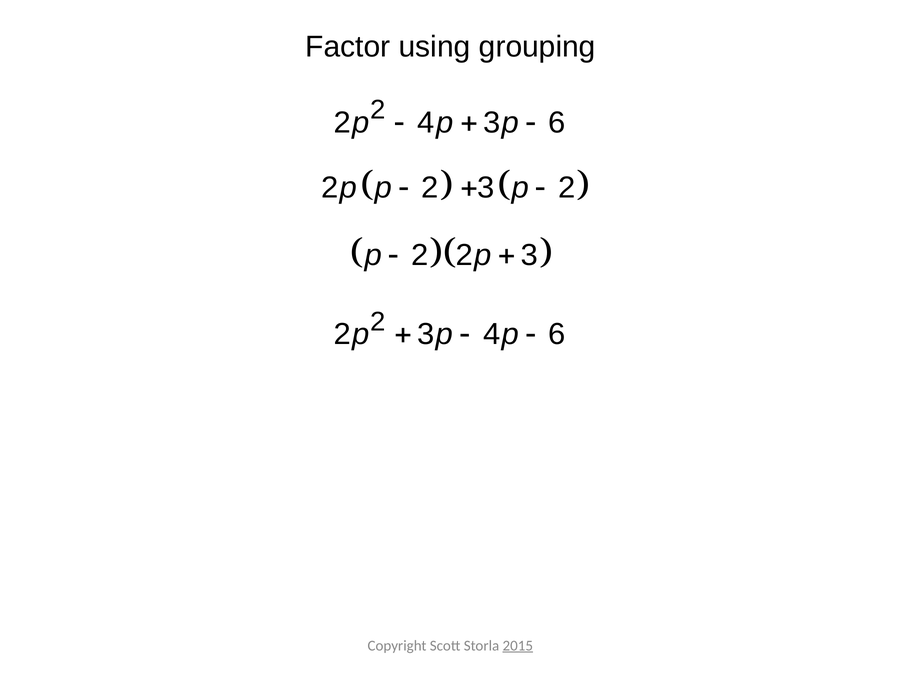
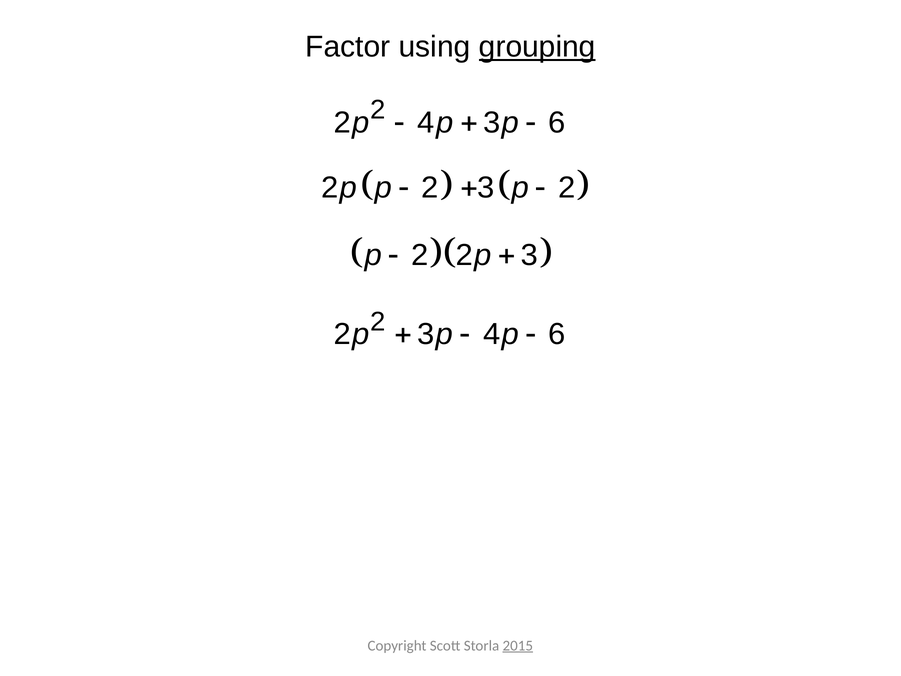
grouping underline: none -> present
